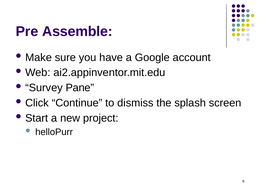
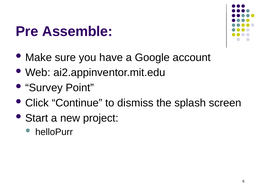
Pane: Pane -> Point
